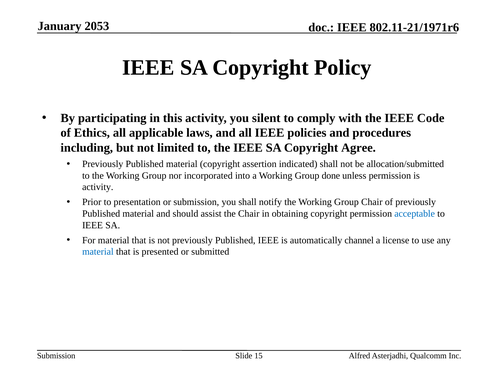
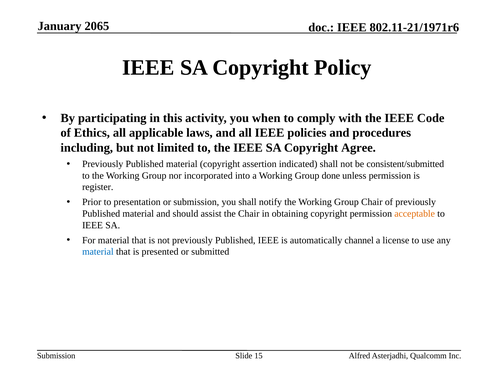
2053: 2053 -> 2065
silent: silent -> when
allocation/submitted: allocation/submitted -> consistent/submitted
activity at (98, 187): activity -> register
acceptable colour: blue -> orange
